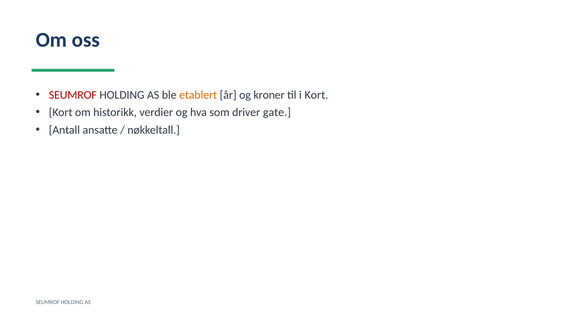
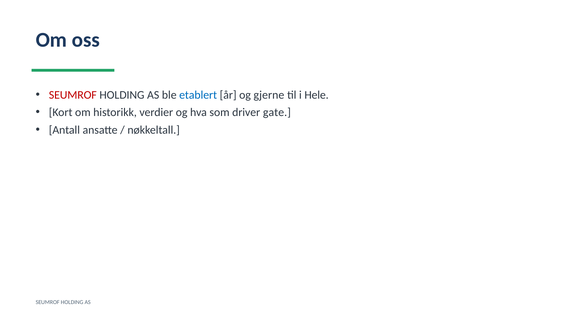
etablert colour: orange -> blue
kroner: kroner -> gjerne
i Kort: Kort -> Hele
